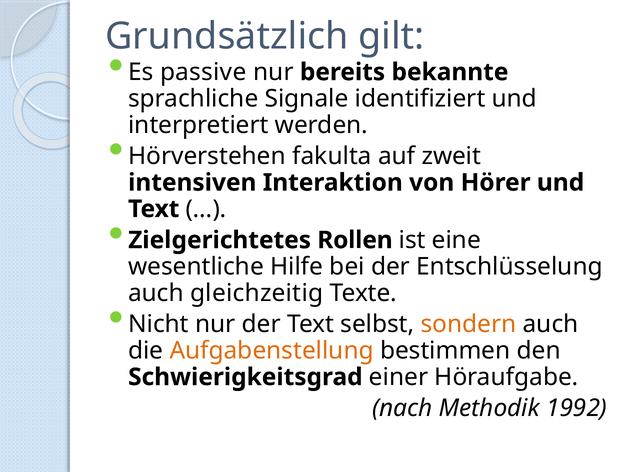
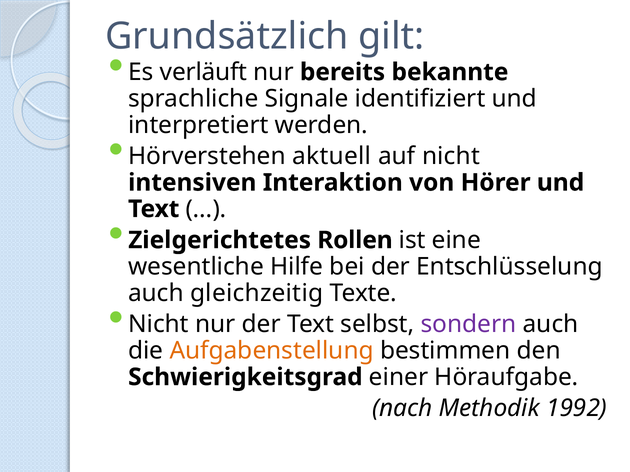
passive: passive -> verläuft
fakulta: fakulta -> aktuell
auf zweit: zweit -> nicht
sondern colour: orange -> purple
